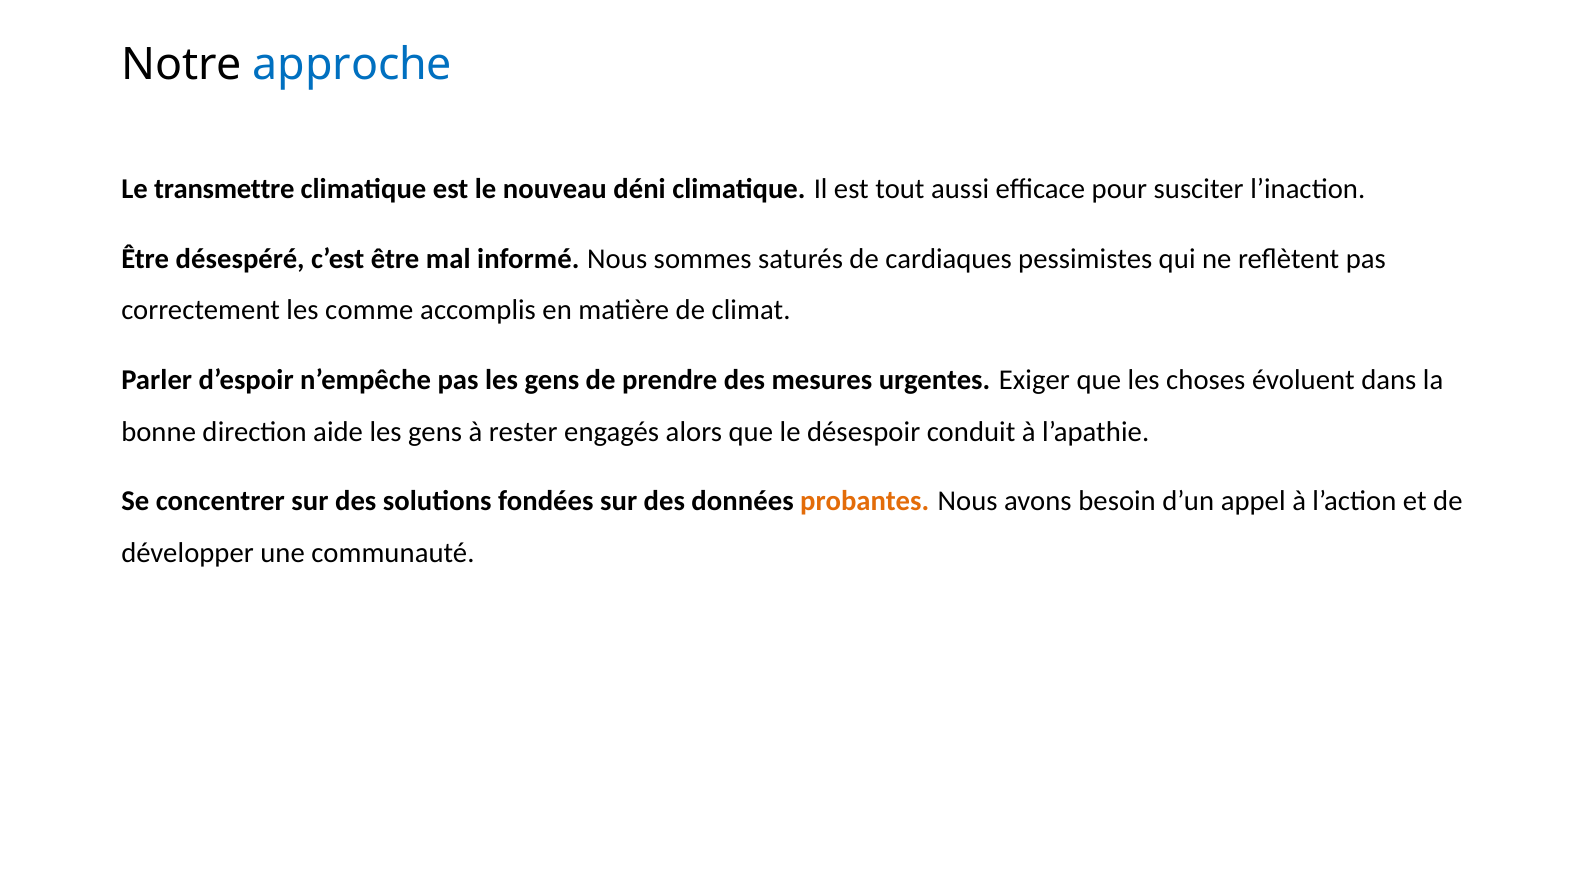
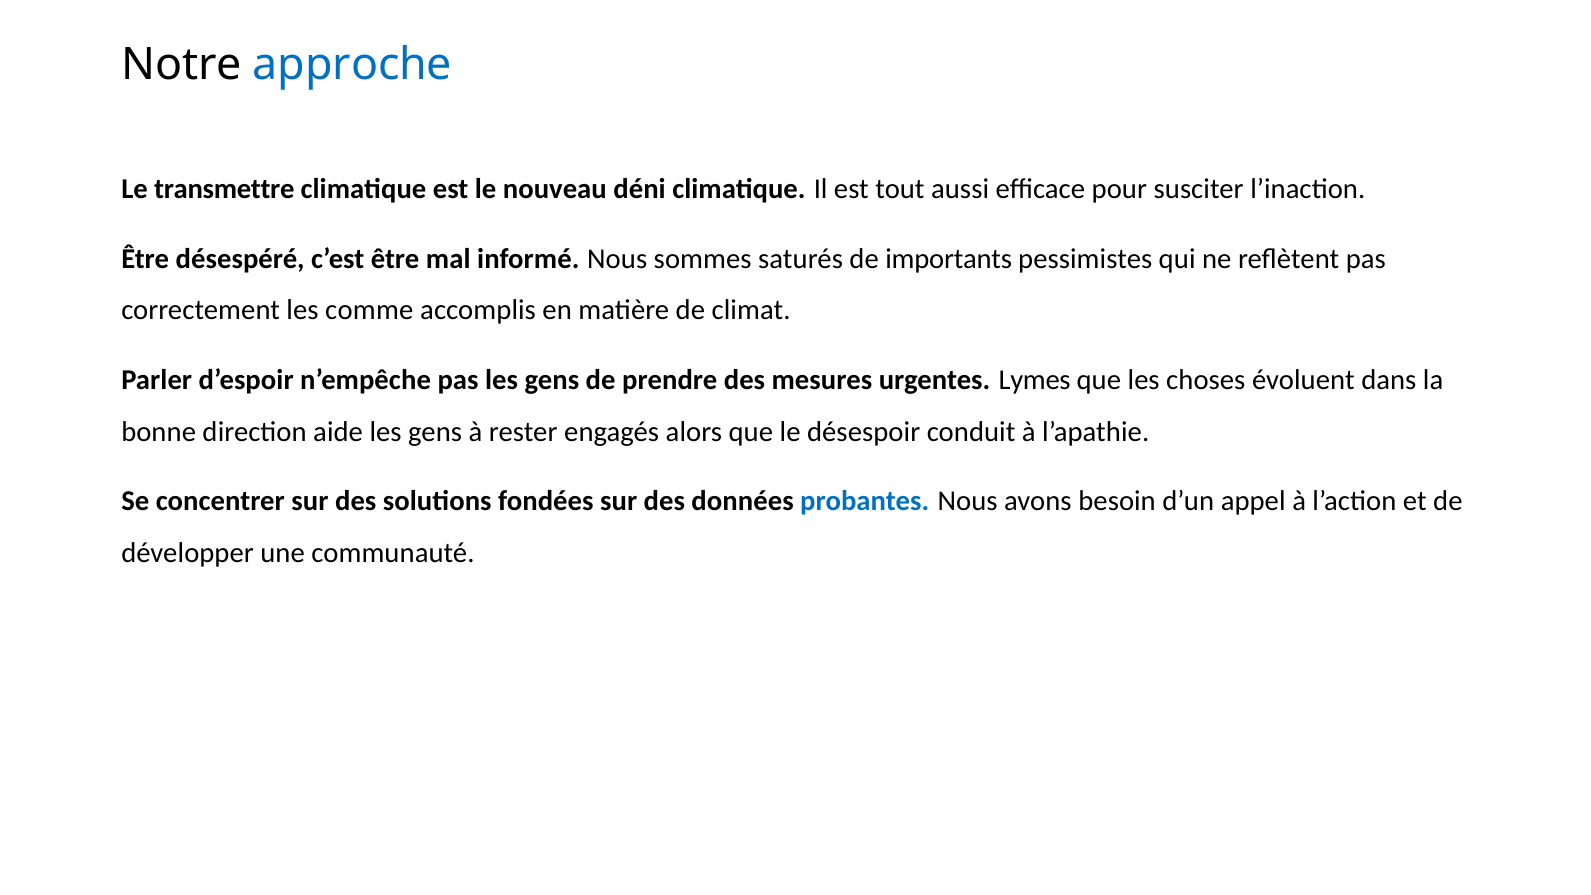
cardiaques: cardiaques -> importants
Exiger: Exiger -> Lymes
probantes colour: orange -> blue
